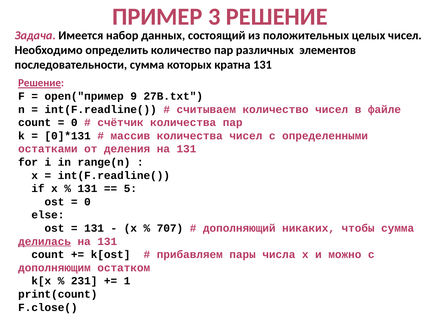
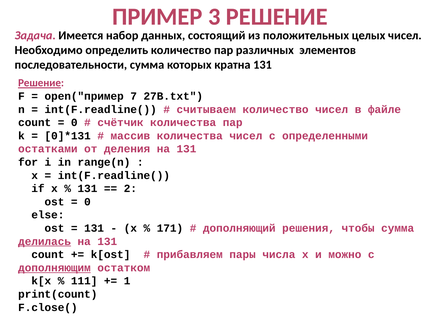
9: 9 -> 7
5: 5 -> 2
707: 707 -> 171
никаких: никаких -> решения
дополняющим underline: none -> present
231: 231 -> 111
